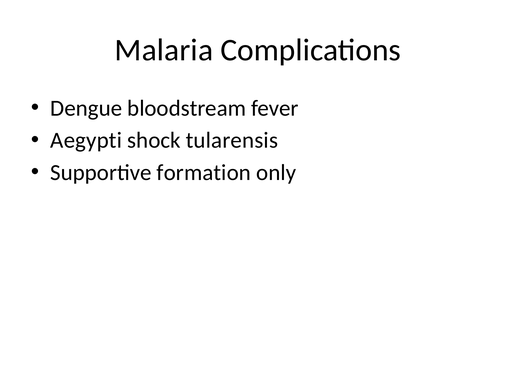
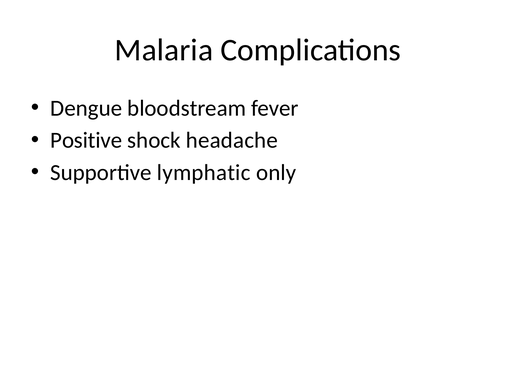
Aegypti: Aegypti -> Positive
tularensis: tularensis -> headache
formation: formation -> lymphatic
